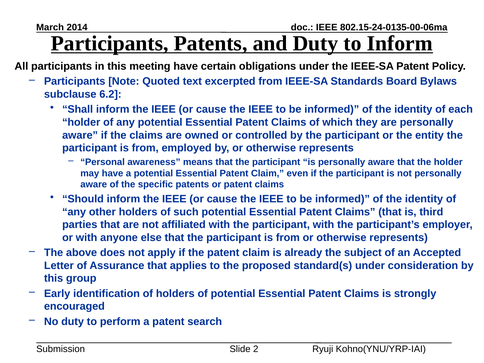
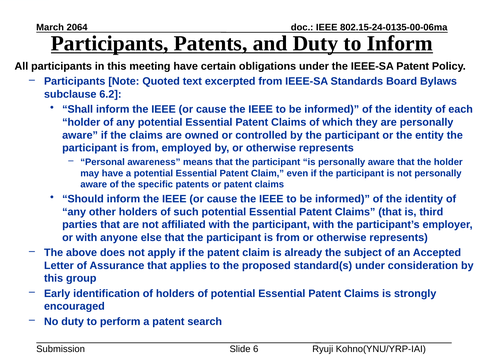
2014: 2014 -> 2064
2: 2 -> 6
